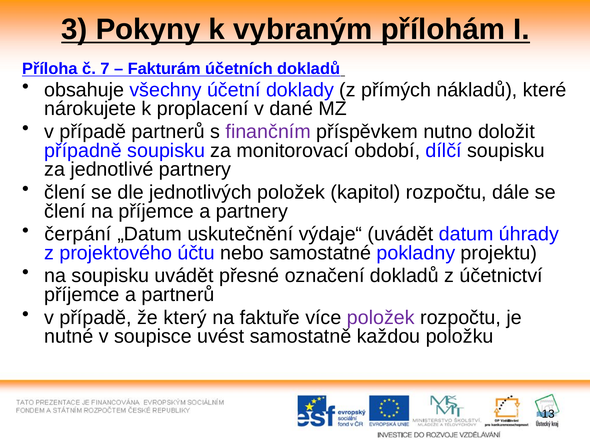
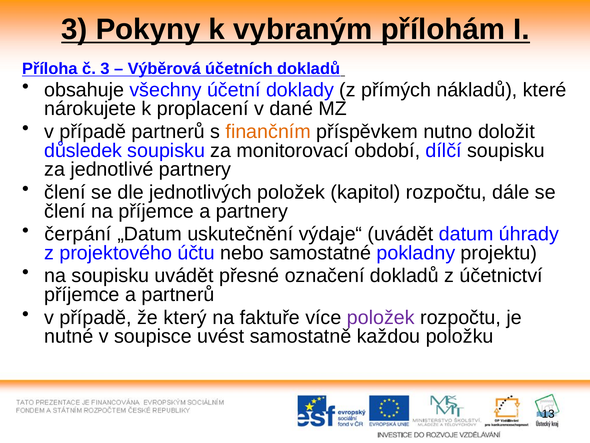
č 7: 7 -> 3
Fakturám: Fakturám -> Výběrová
finančním colour: purple -> orange
případně: případně -> důsledek
